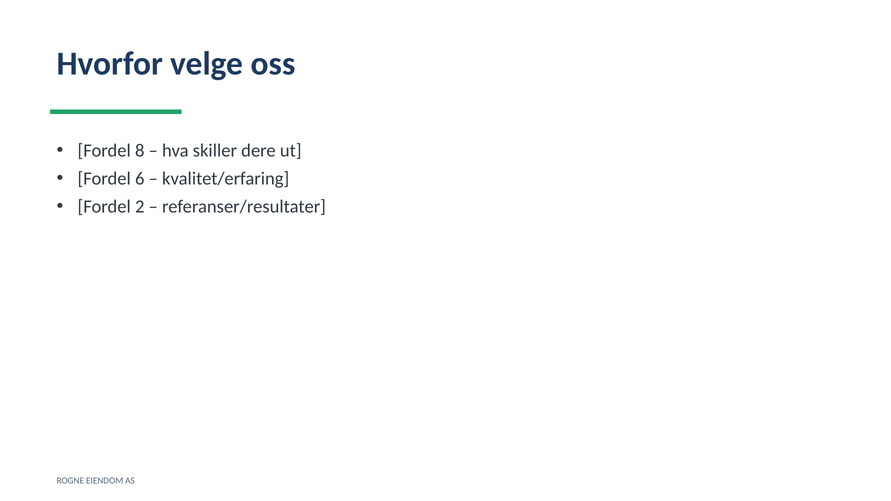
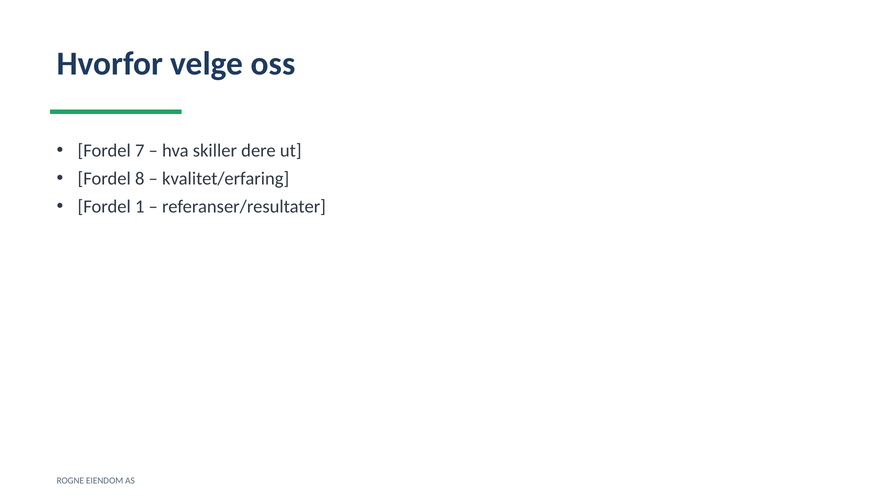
8: 8 -> 7
6: 6 -> 8
2: 2 -> 1
